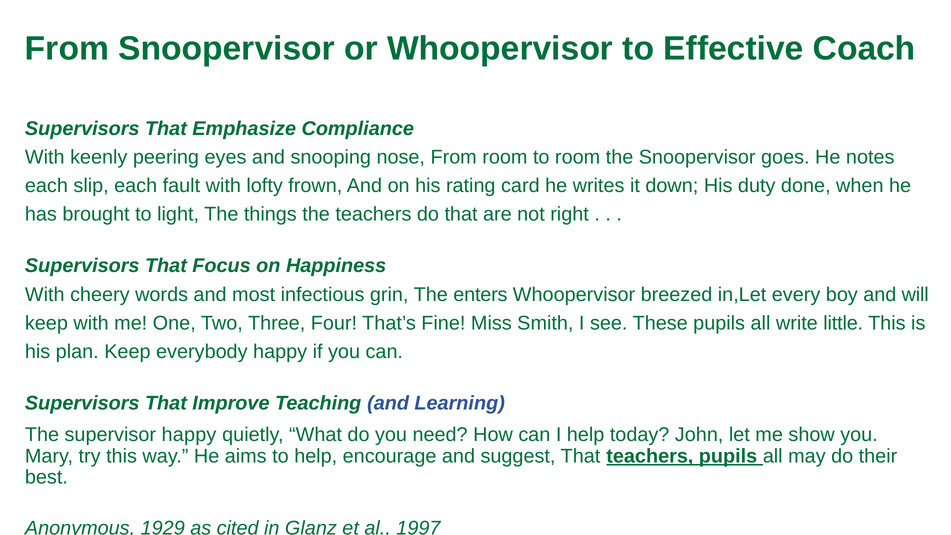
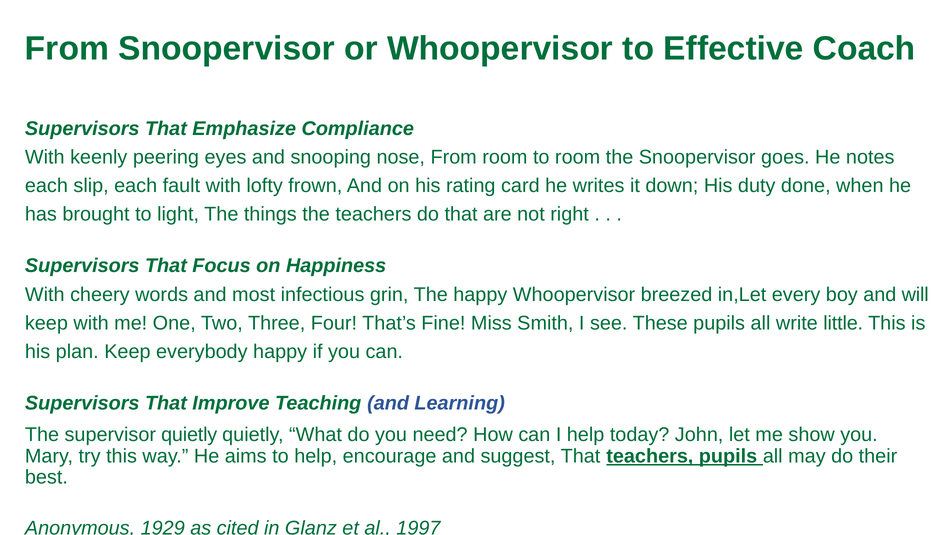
The enters: enters -> happy
supervisor happy: happy -> quietly
